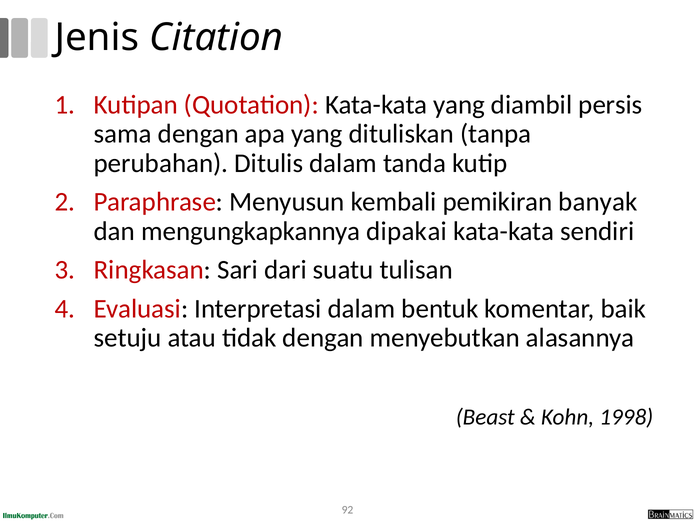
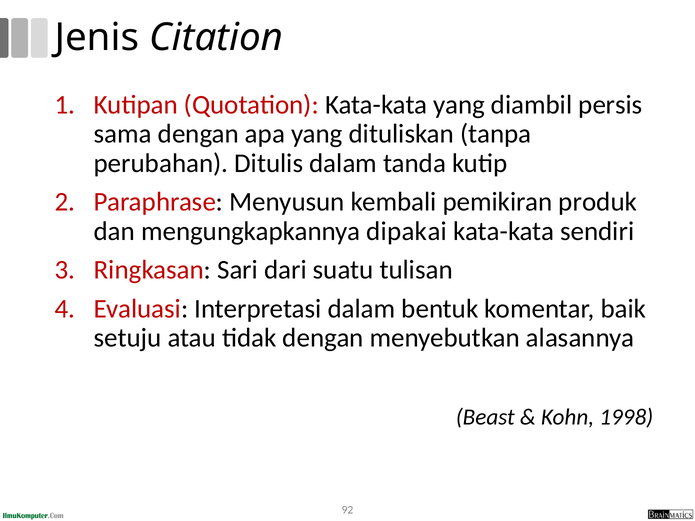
banyak: banyak -> produk
